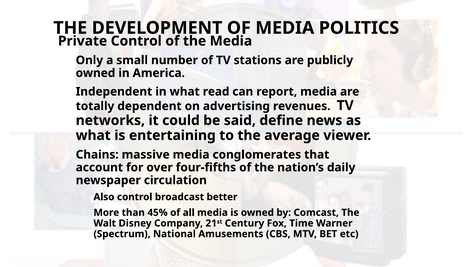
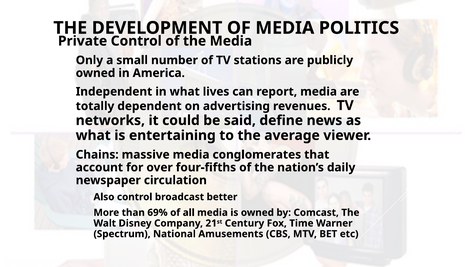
read: read -> lives
45%: 45% -> 69%
